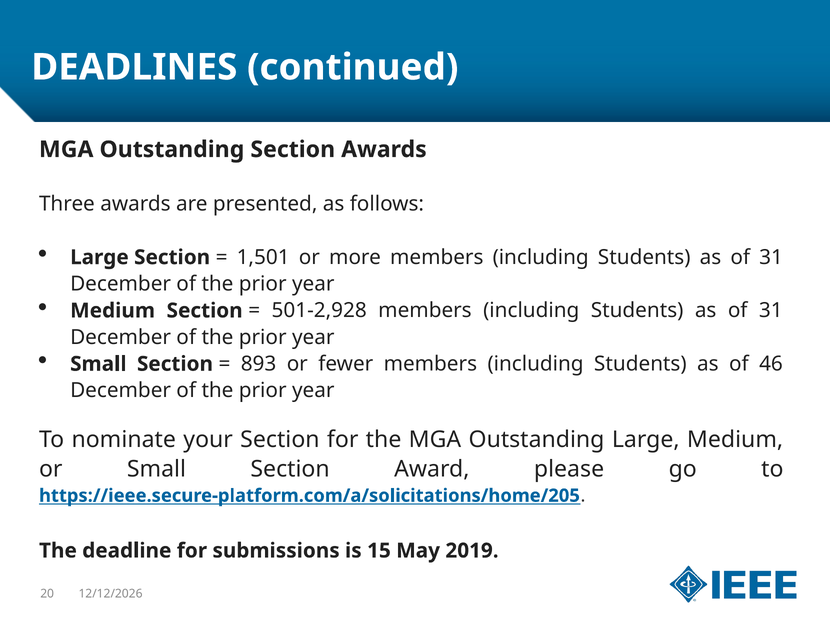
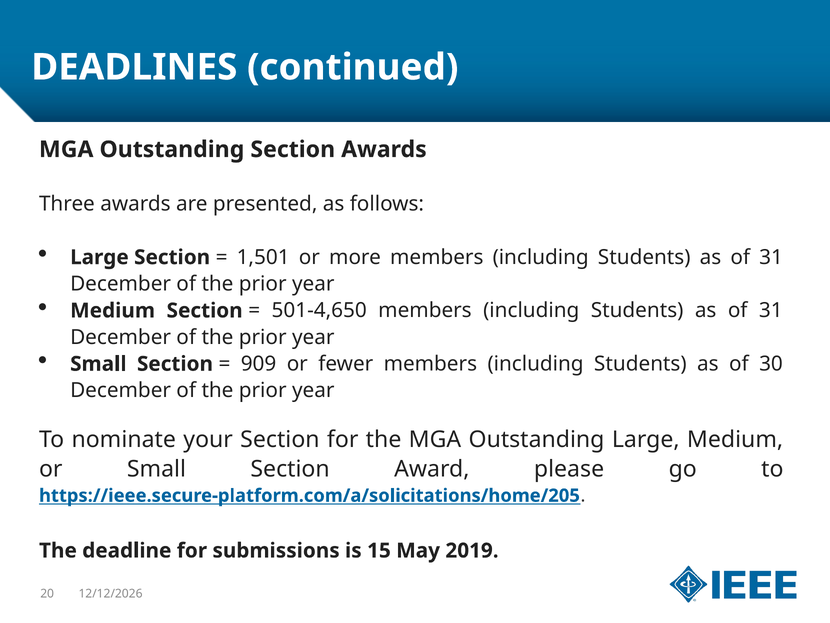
501-2,928: 501-2,928 -> 501-4,650
893: 893 -> 909
46: 46 -> 30
